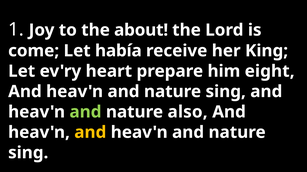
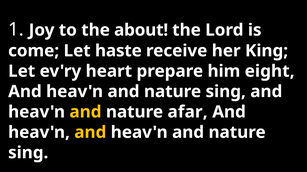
había: había -> haste
and at (85, 112) colour: light green -> yellow
also: also -> afar
